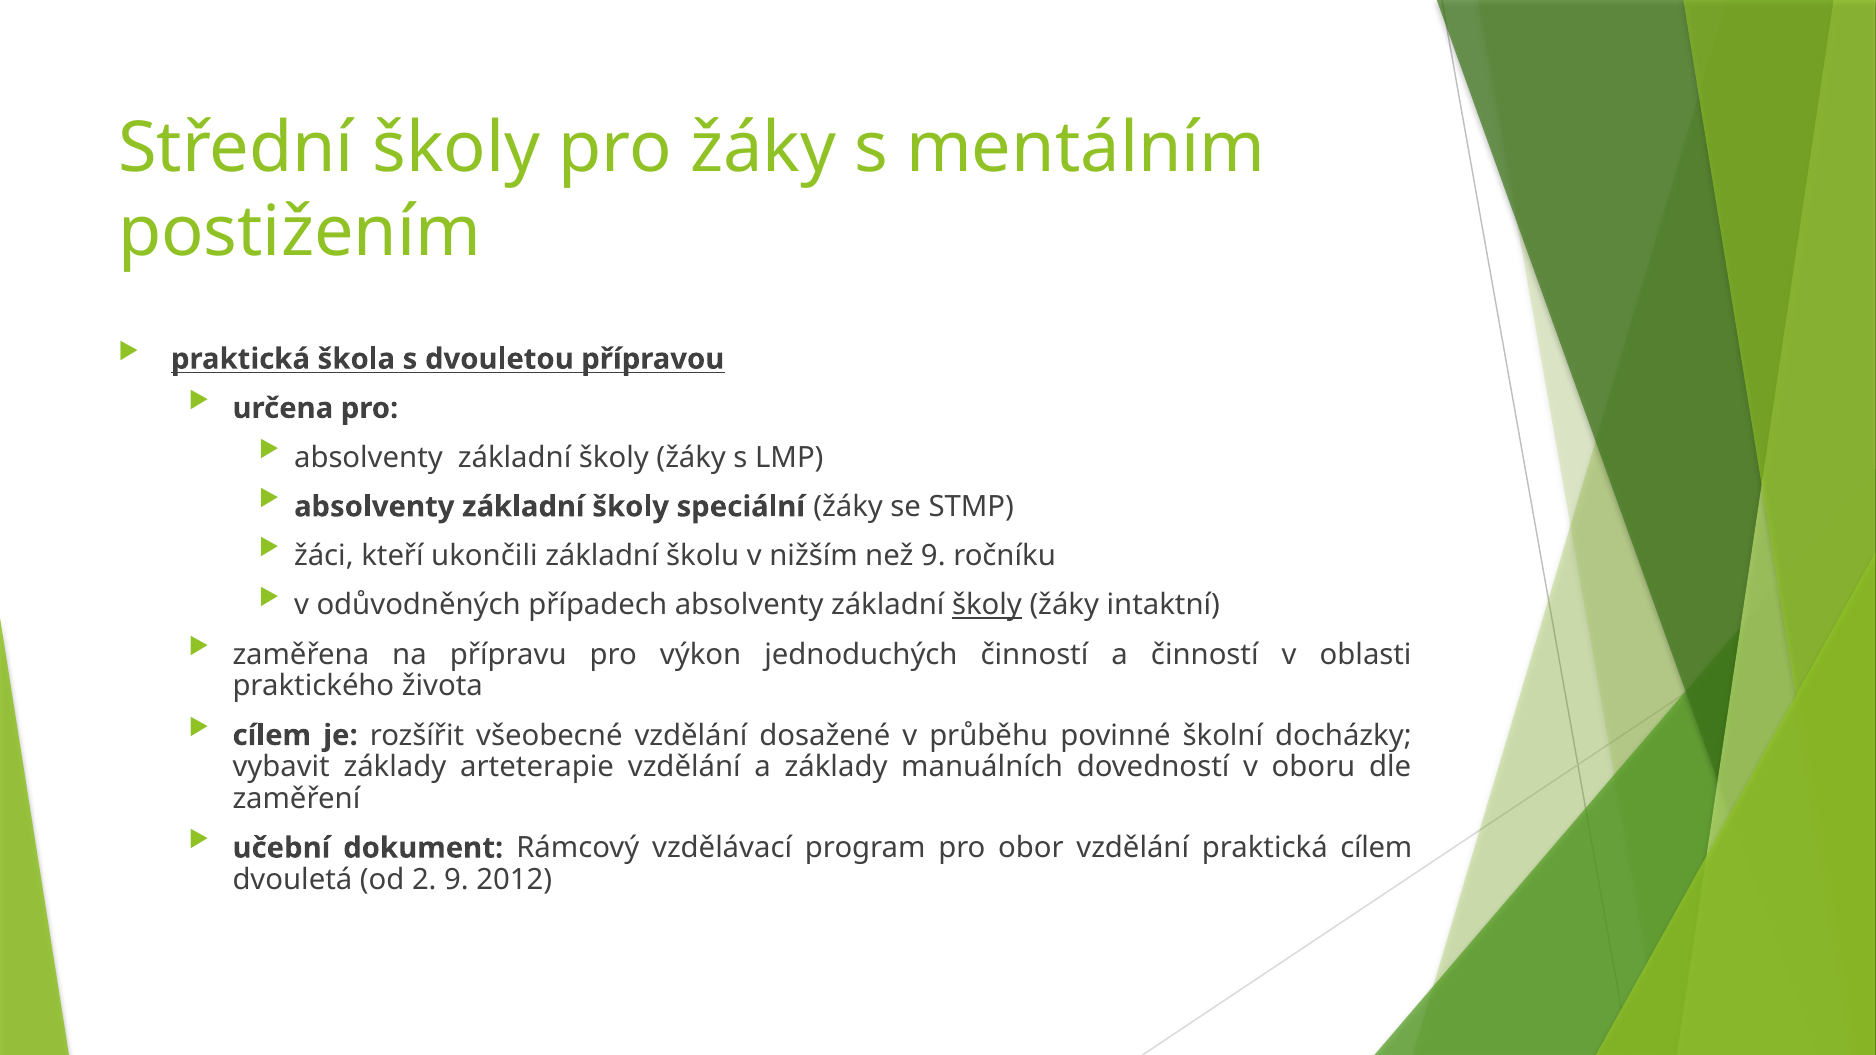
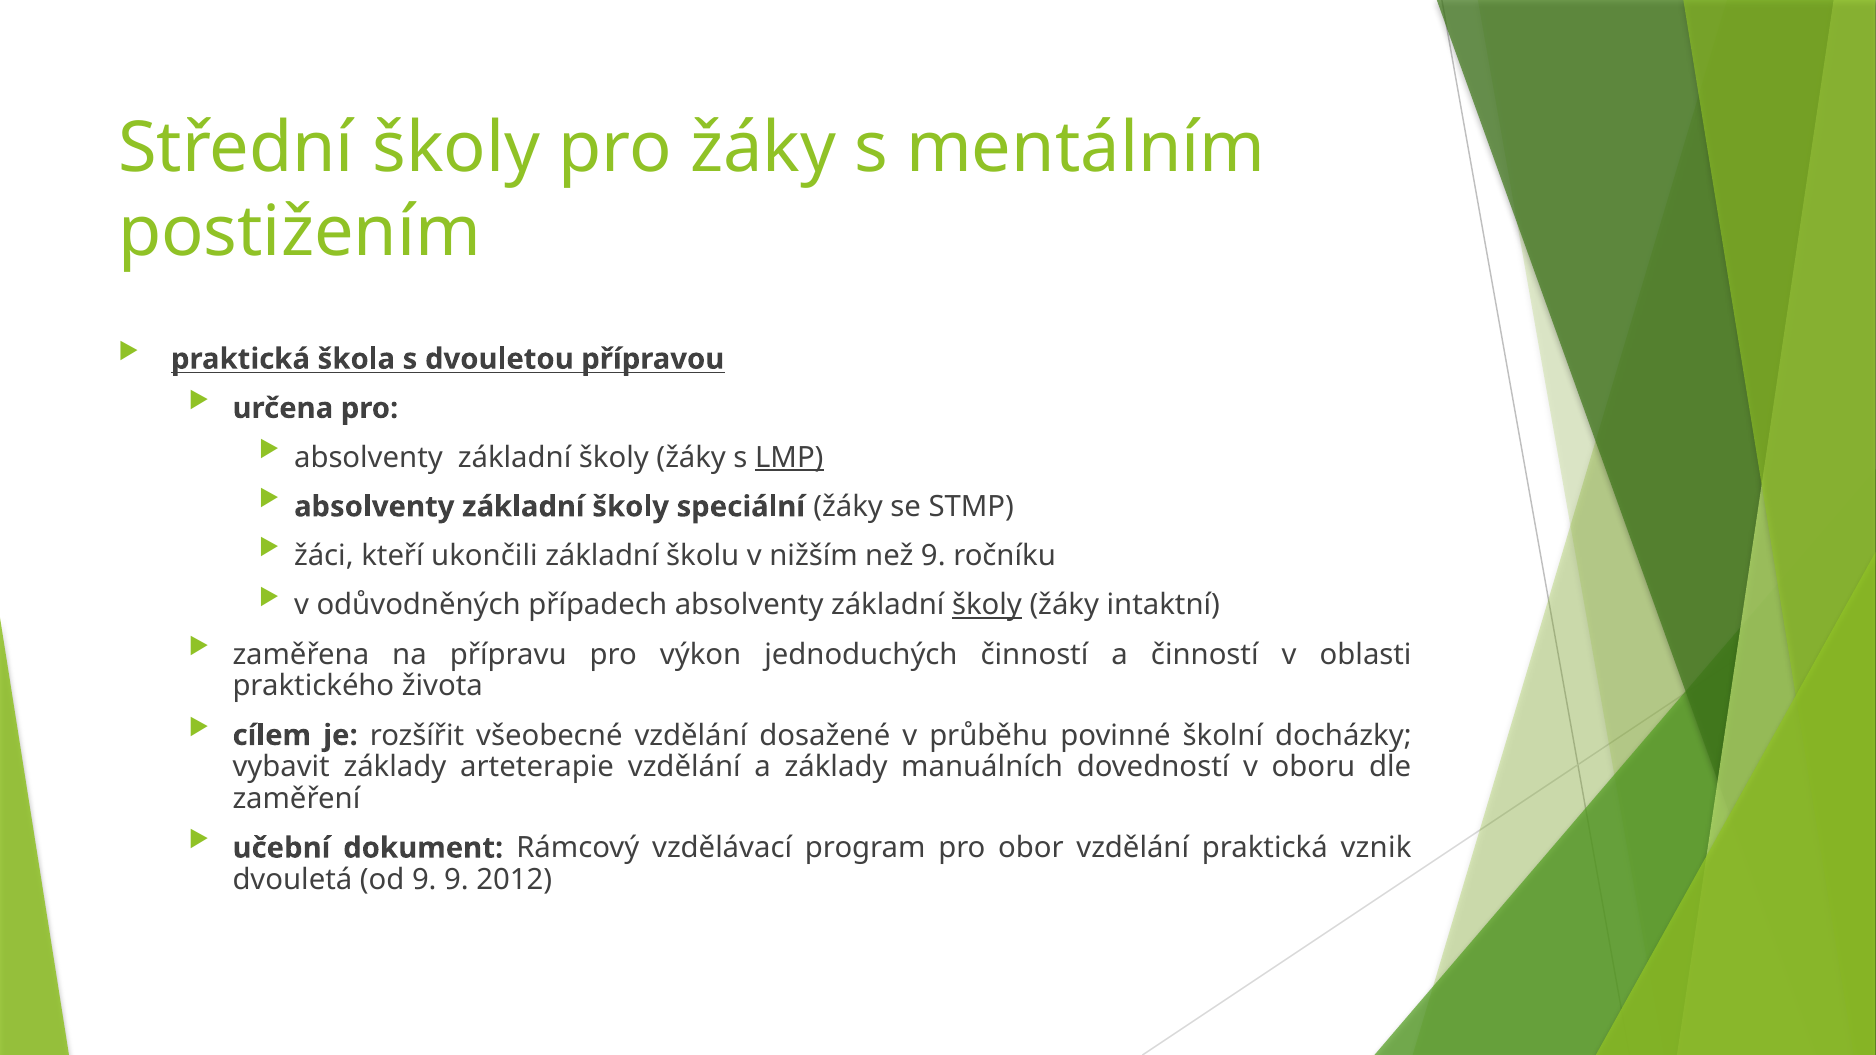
LMP underline: none -> present
praktická cílem: cílem -> vznik
od 2: 2 -> 9
